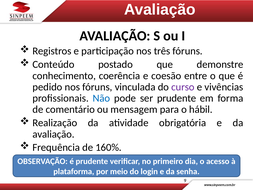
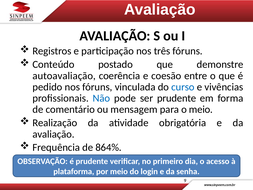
conhecimento: conhecimento -> autoavaliação
curso colour: purple -> blue
o hábil: hábil -> meio
160%: 160% -> 864%
